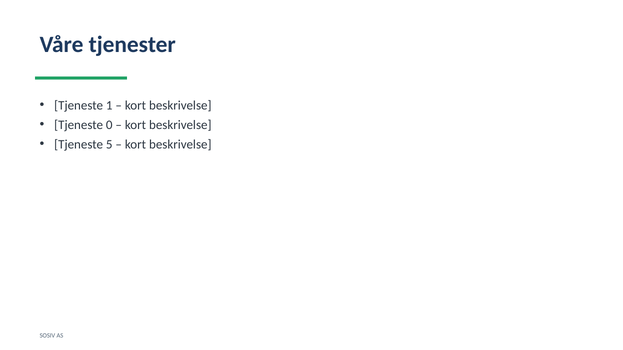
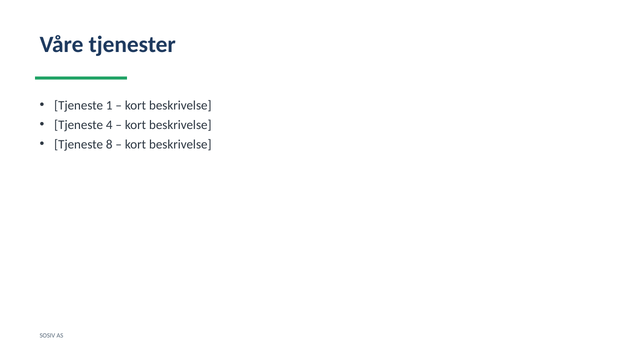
0: 0 -> 4
5: 5 -> 8
